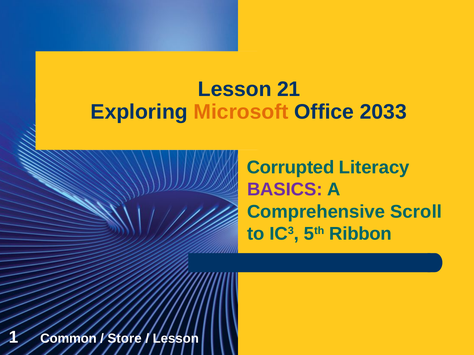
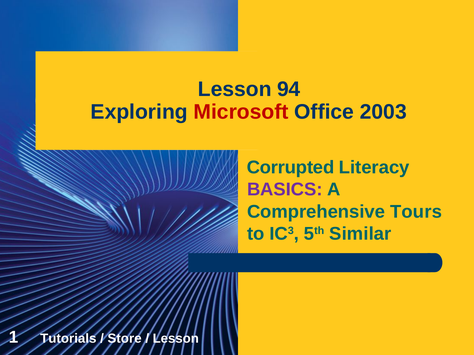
21: 21 -> 94
Microsoft colour: orange -> red
2033: 2033 -> 2003
Scroll: Scroll -> Tours
Ribbon: Ribbon -> Similar
Common: Common -> Tutorials
